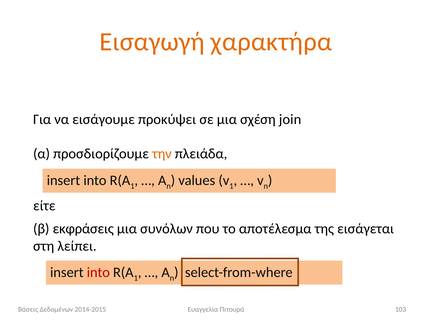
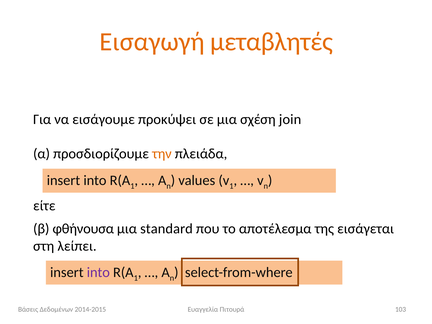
χαρακτήρα: χαρακτήρα -> μεταβλητές
εκφράσεις: εκφράσεις -> φθήνουσα
συνόλων: συνόλων -> standard
into at (98, 272) colour: red -> purple
